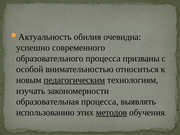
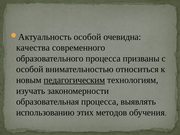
обилия at (88, 37): обилия -> особой
успешно: успешно -> качества
методов underline: present -> none
